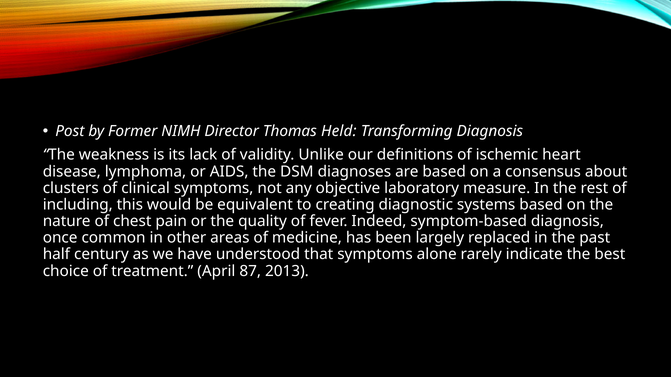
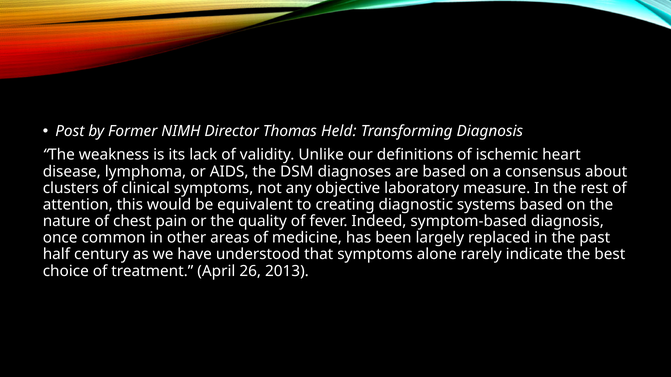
including: including -> attention
87: 87 -> 26
